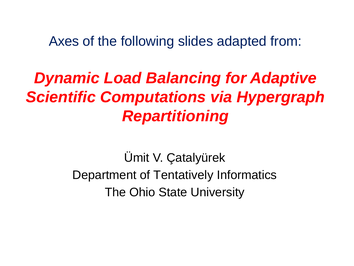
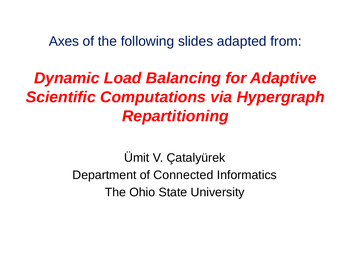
Tentatively: Tentatively -> Connected
